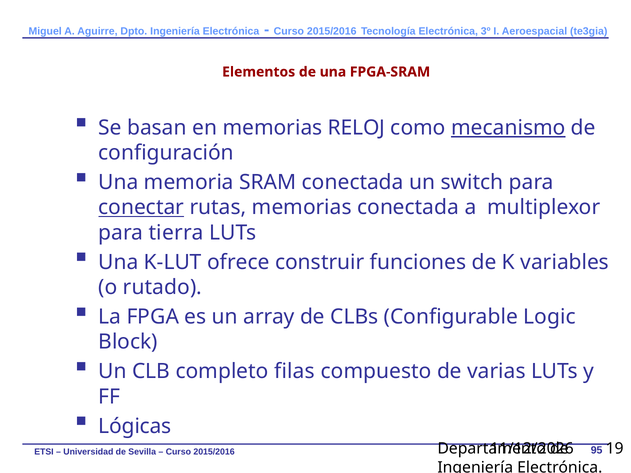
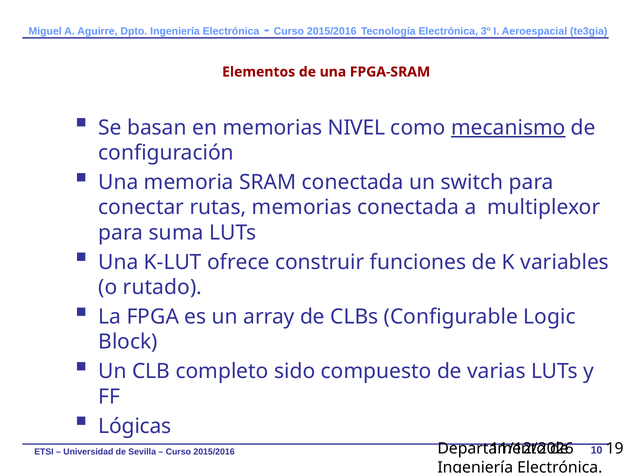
RELOJ: RELOJ -> NIVEL
conectar underline: present -> none
tierra: tierra -> suma
filas: filas -> sido
95: 95 -> 10
